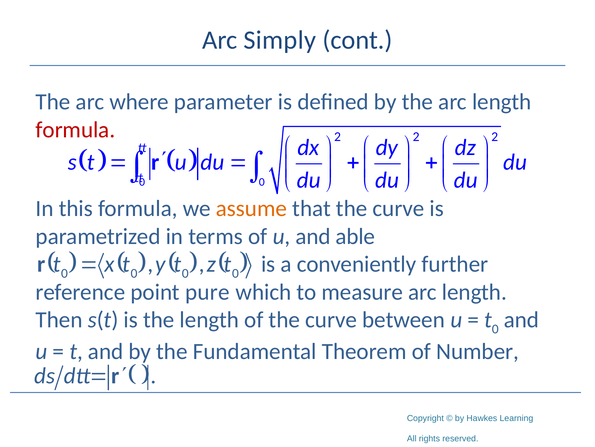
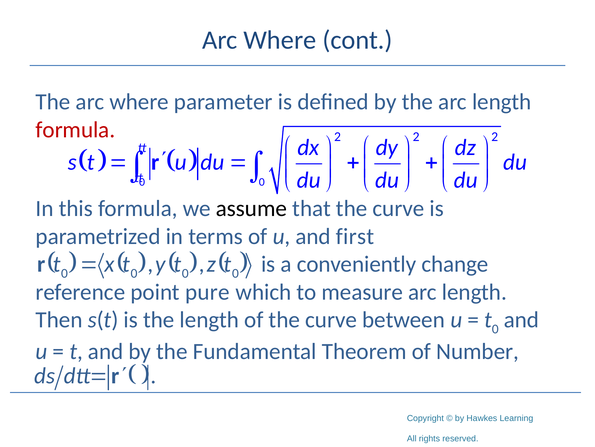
Simply at (280, 40): Simply -> Where
assume colour: orange -> black
able: able -> first
further: further -> change
